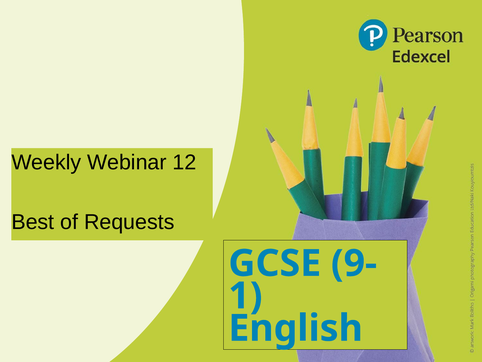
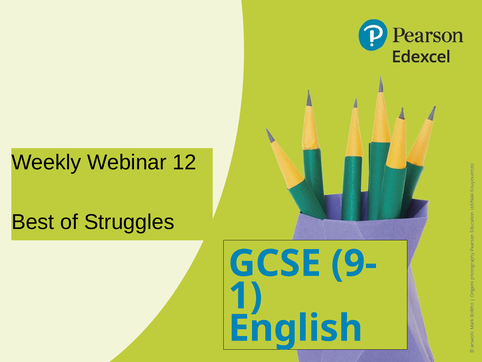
Requests: Requests -> Struggles
